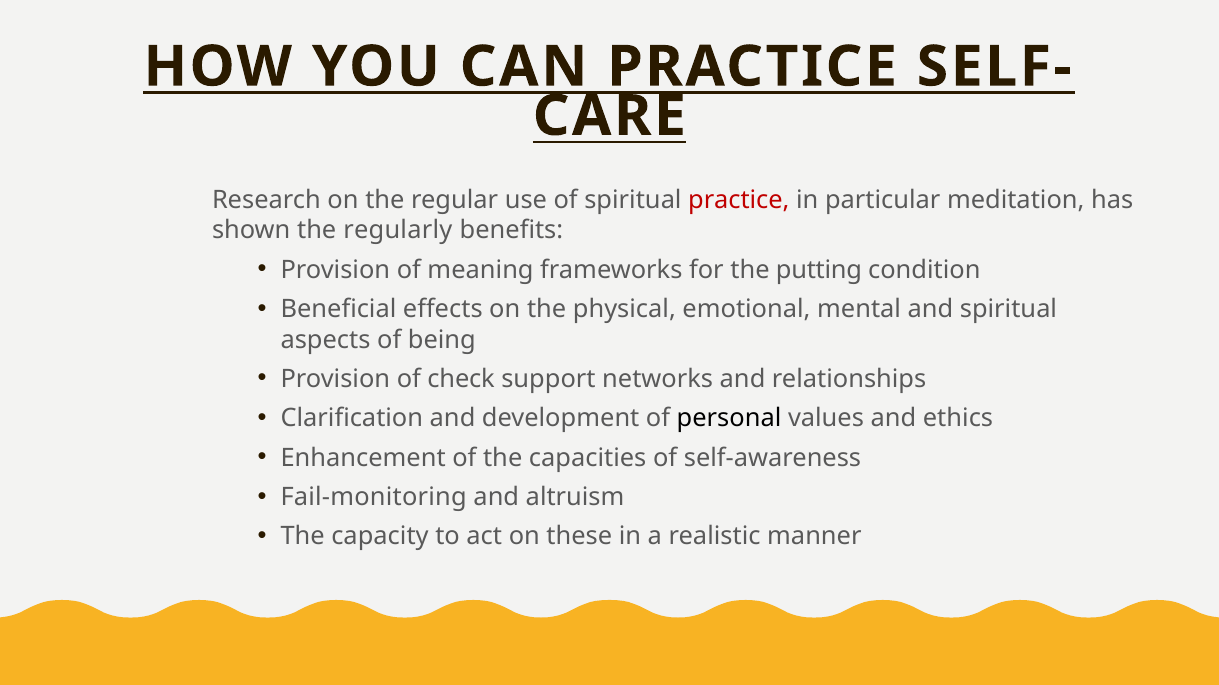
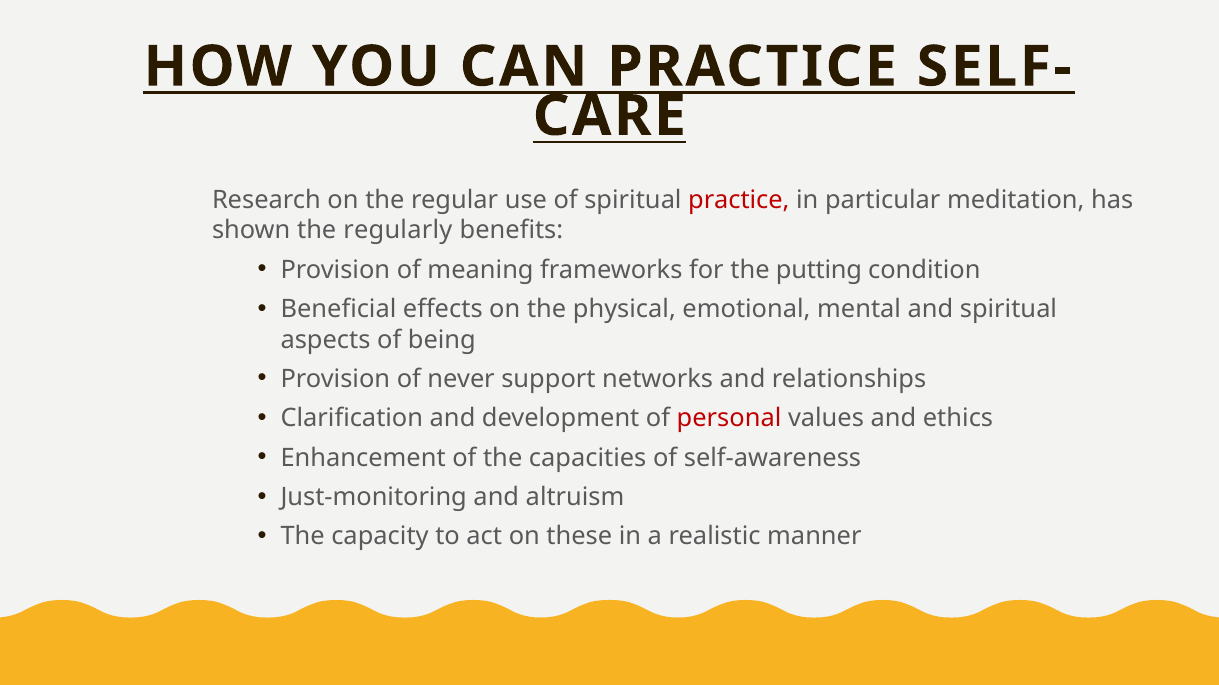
check: check -> never
personal colour: black -> red
Fail-monitoring: Fail-monitoring -> Just-monitoring
